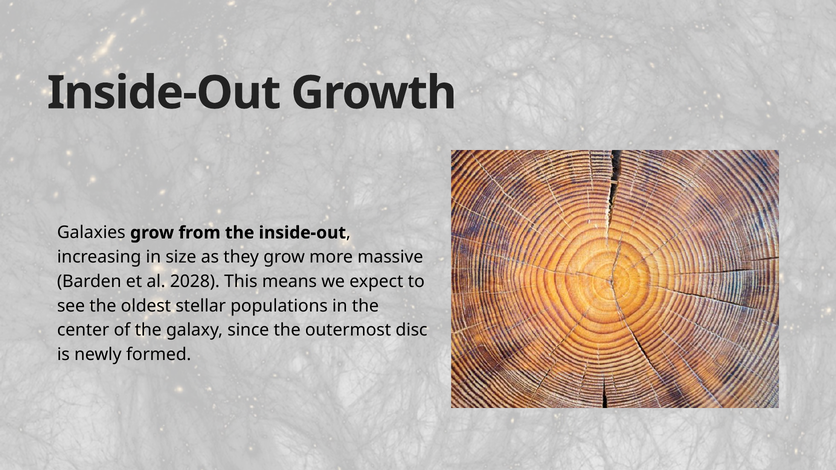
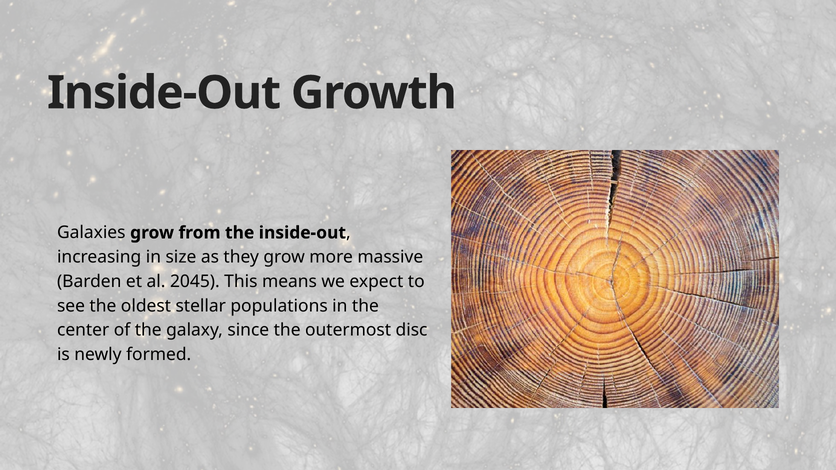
2028: 2028 -> 2045
